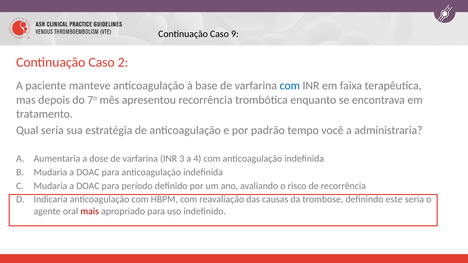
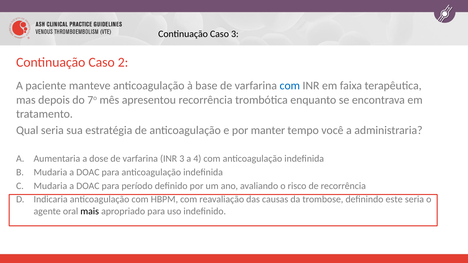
Caso 9: 9 -> 3
padrão: padrão -> manter
mais colour: red -> black
